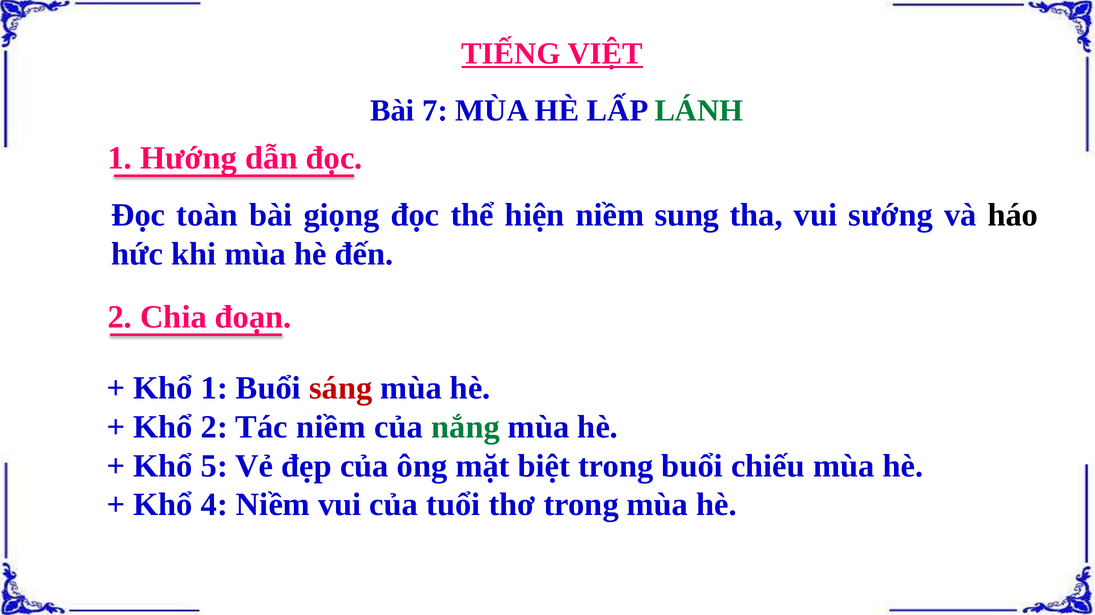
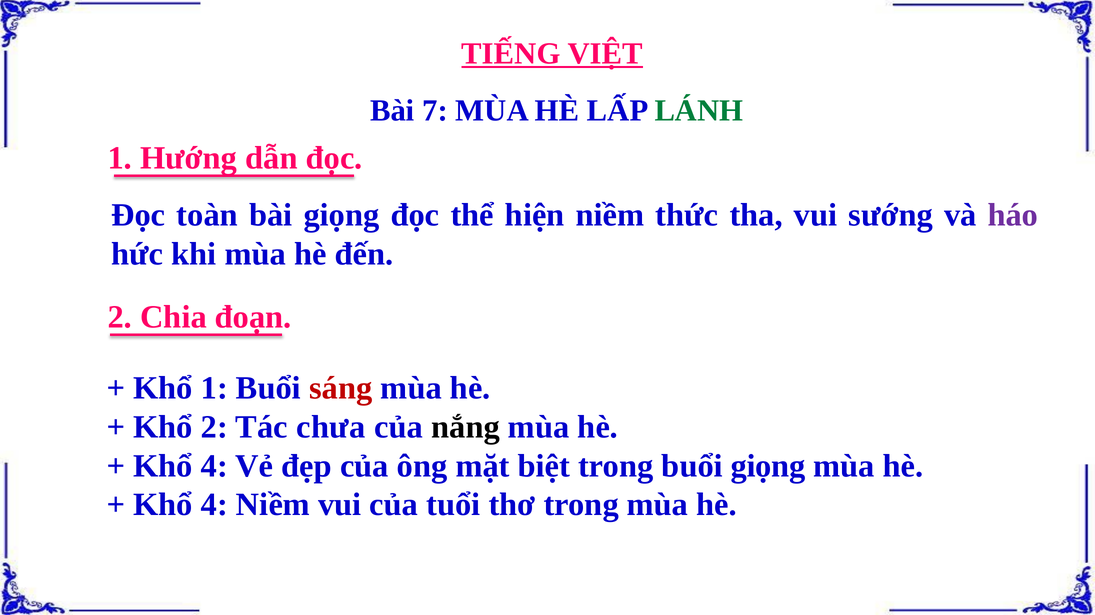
sung: sung -> thức
háo colour: black -> purple
Tác niềm: niềm -> chưa
nắng colour: green -> black
5 at (214, 466): 5 -> 4
buổi chiếu: chiếu -> giọng
